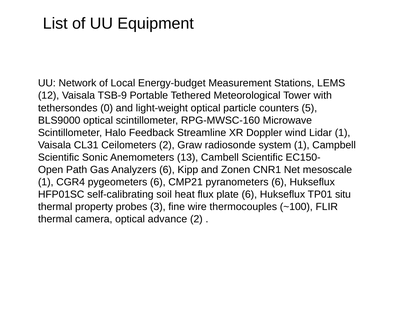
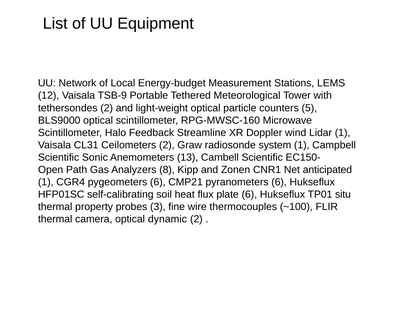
tethersondes 0: 0 -> 2
Analyzers 6: 6 -> 8
mesoscale: mesoscale -> anticipated
advance: advance -> dynamic
